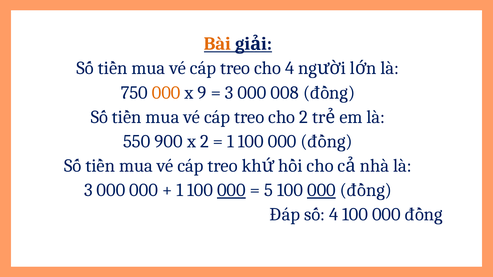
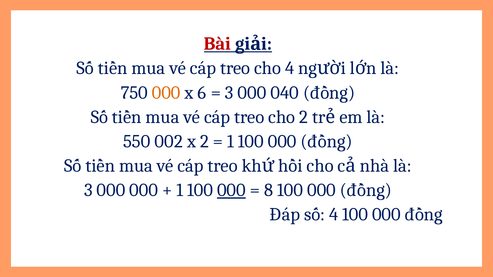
Bài colour: orange -> red
9: 9 -> 6
008: 008 -> 040
900: 900 -> 002
5: 5 -> 8
000 at (321, 190) underline: present -> none
